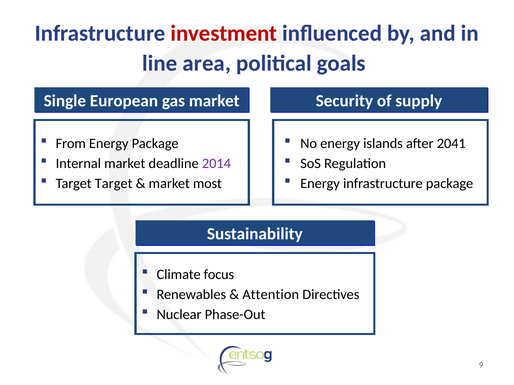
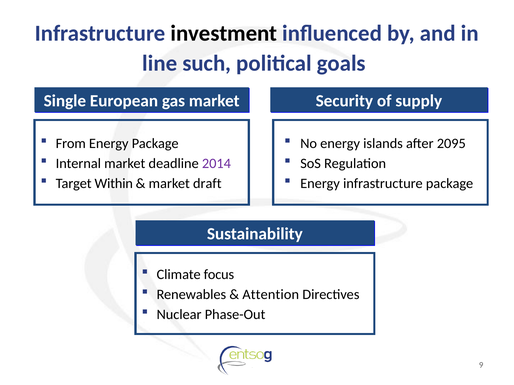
investment colour: red -> black
area: area -> such
2041: 2041 -> 2095
Target Target: Target -> Within
most: most -> draft
